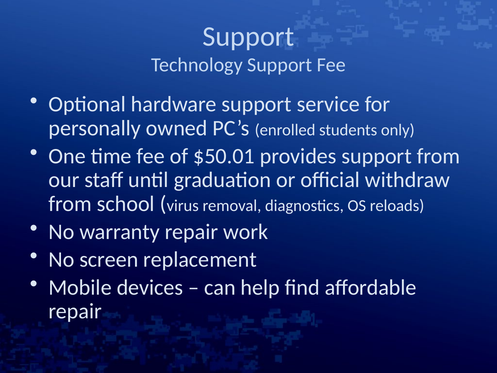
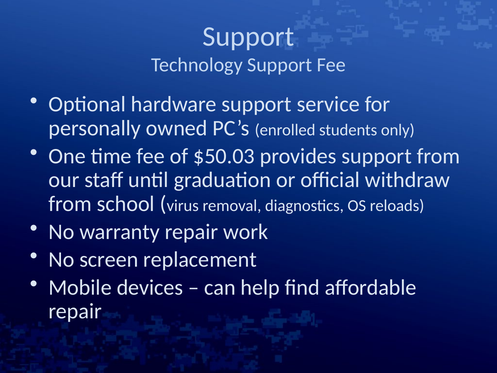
$50.01: $50.01 -> $50.03
